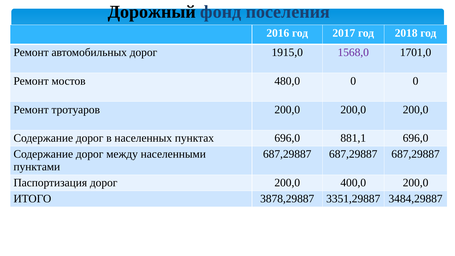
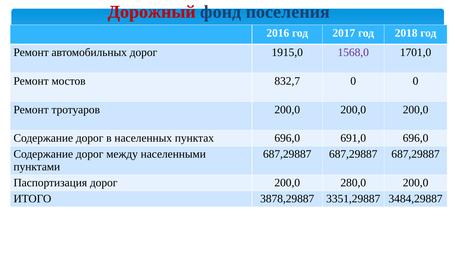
Дорожный colour: black -> red
480,0: 480,0 -> 832,7
881,1: 881,1 -> 691,0
400,0: 400,0 -> 280,0
